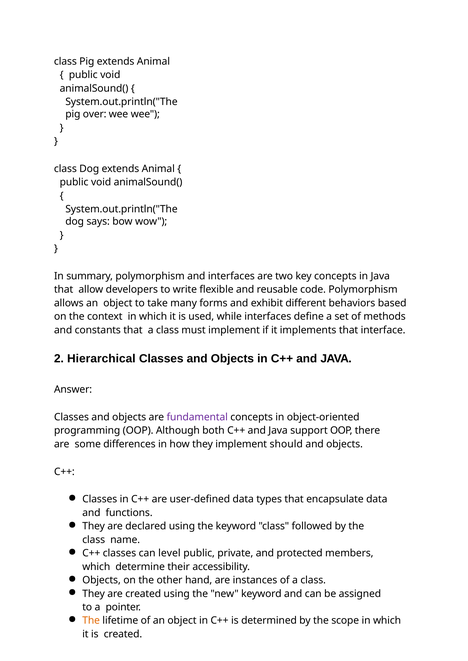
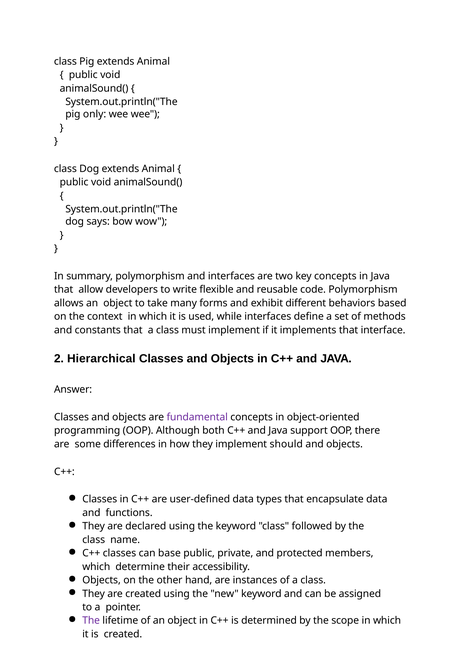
over: over -> only
level: level -> base
The at (91, 621) colour: orange -> purple
